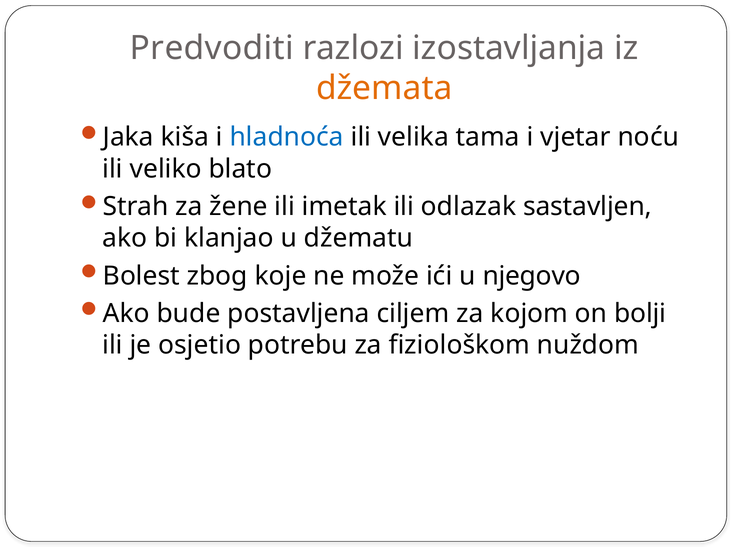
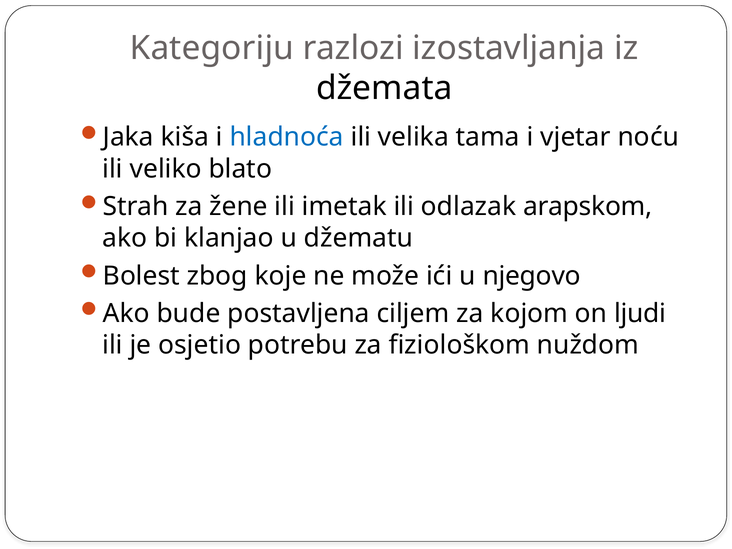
Predvoditi: Predvoditi -> Kategoriju
džemata colour: orange -> black
sastavljen: sastavljen -> arapskom
bolji: bolji -> ljudi
